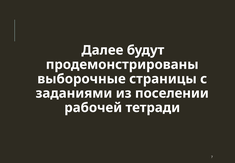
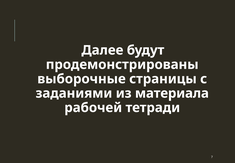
поселении: поселении -> материала
